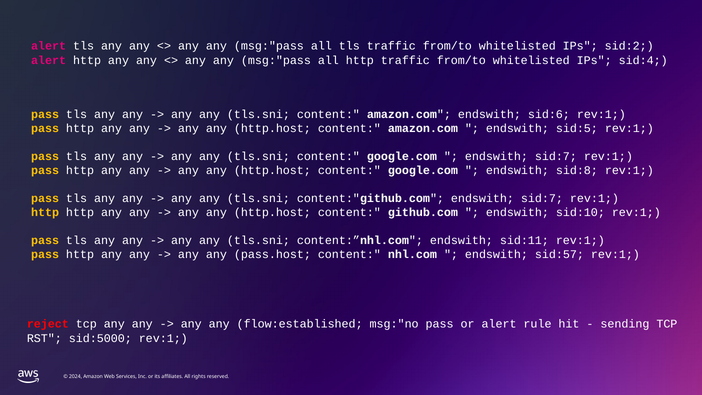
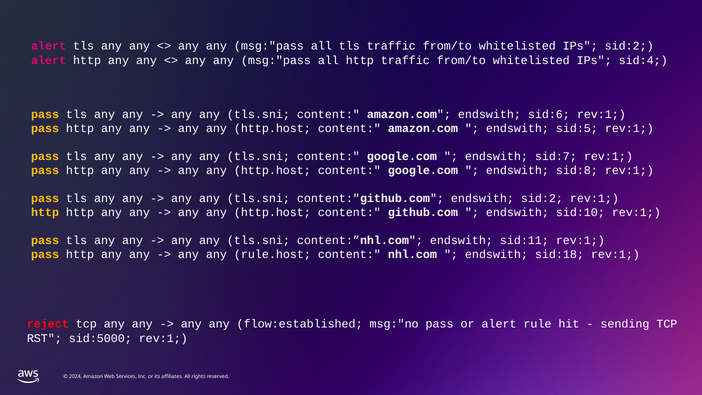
content:"github.com endswith sid:7: sid:7 -> sid:2
pass.host: pass.host -> rule.host
sid:57: sid:57 -> sid:18
